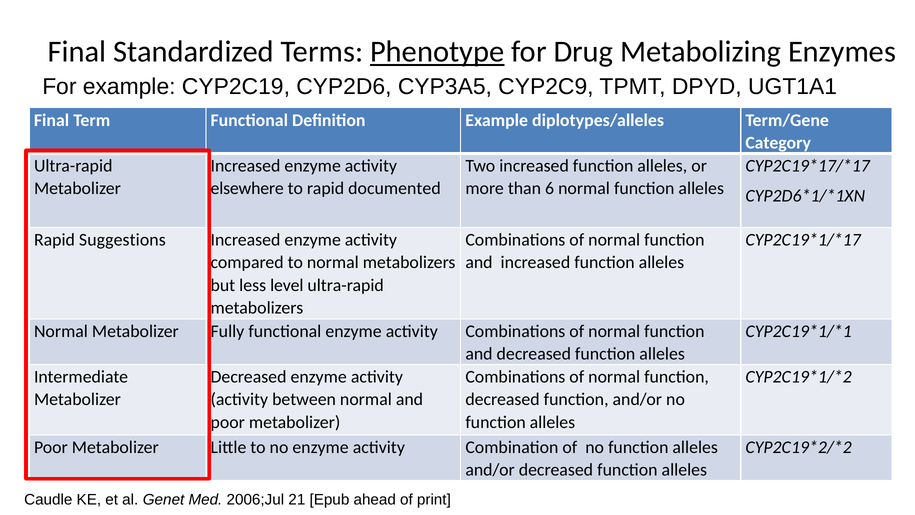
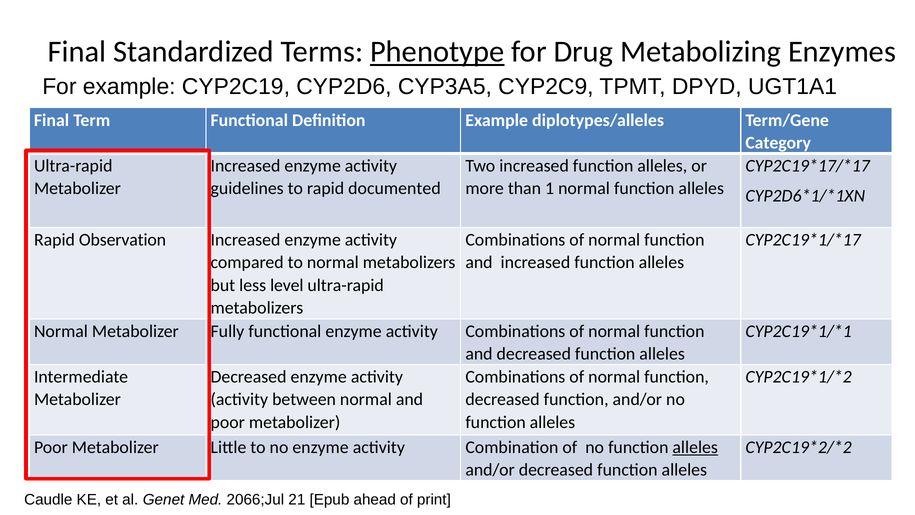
elsewhere: elsewhere -> guidelines
6: 6 -> 1
Suggestions: Suggestions -> Observation
alleles at (695, 447) underline: none -> present
2006;Jul: 2006;Jul -> 2066;Jul
